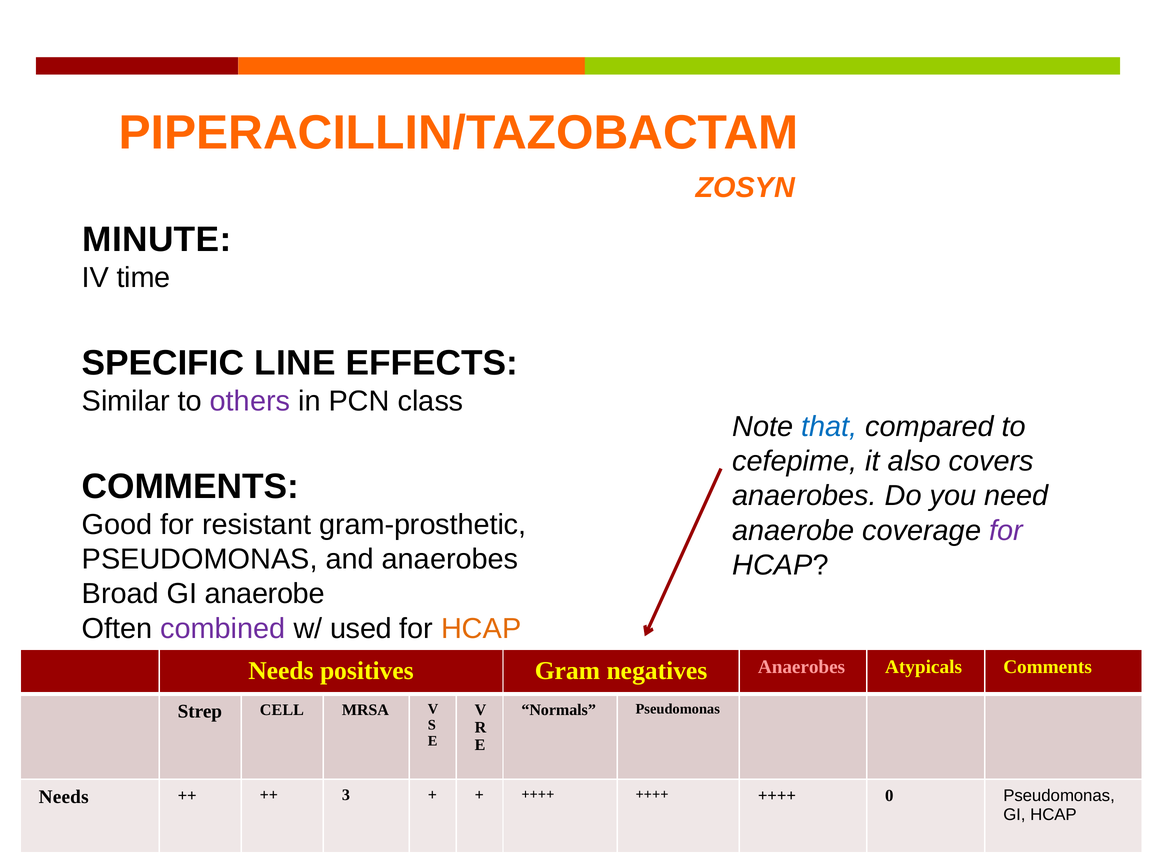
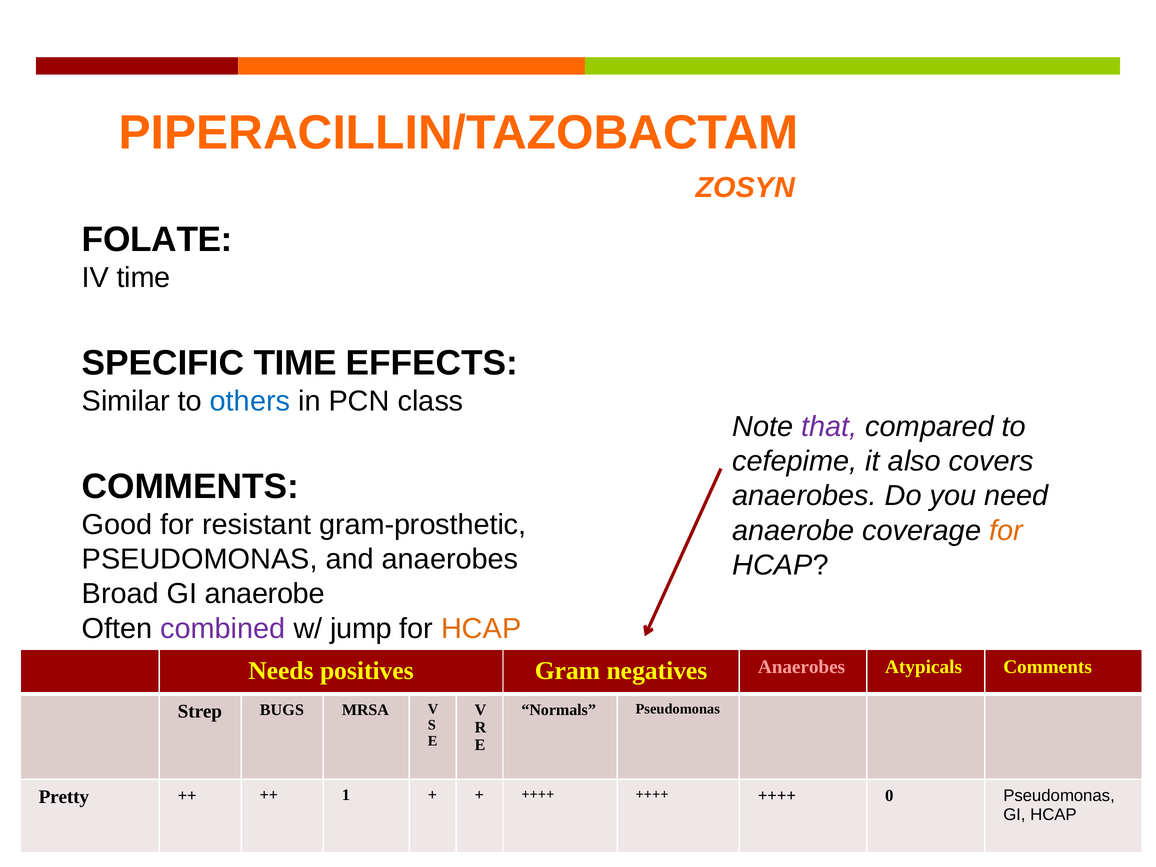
MINUTE: MINUTE -> FOLATE
SPECIFIC LINE: LINE -> TIME
others colour: purple -> blue
that colour: blue -> purple
for at (1006, 531) colour: purple -> orange
used: used -> jump
CELL: CELL -> BUGS
Needs at (64, 797): Needs -> Pretty
3: 3 -> 1
